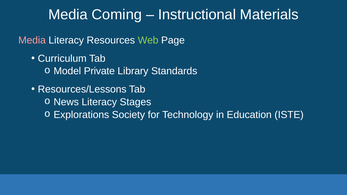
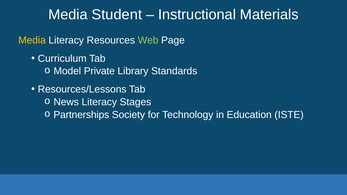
Coming: Coming -> Student
Media at (32, 40) colour: pink -> yellow
Explorations: Explorations -> Partnerships
